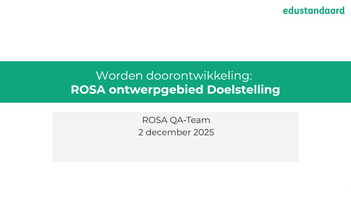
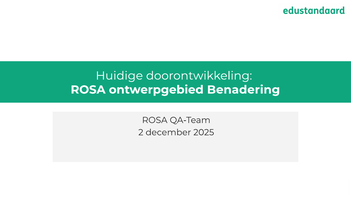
Worden: Worden -> Huidige
Doelstelling: Doelstelling -> Benadering
